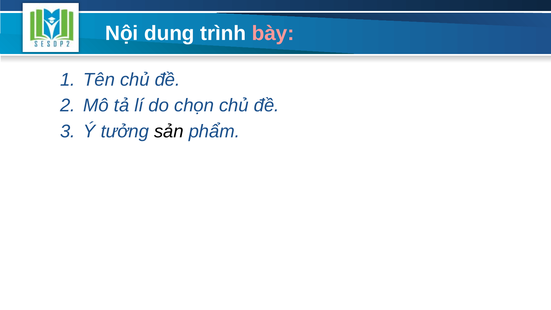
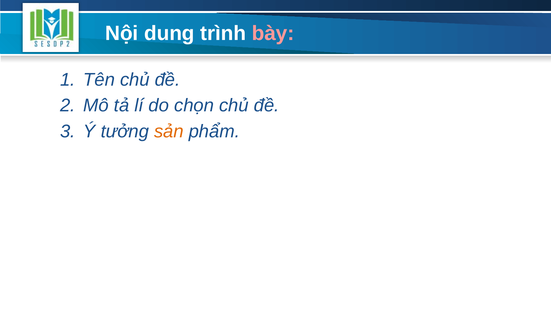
sản colour: black -> orange
